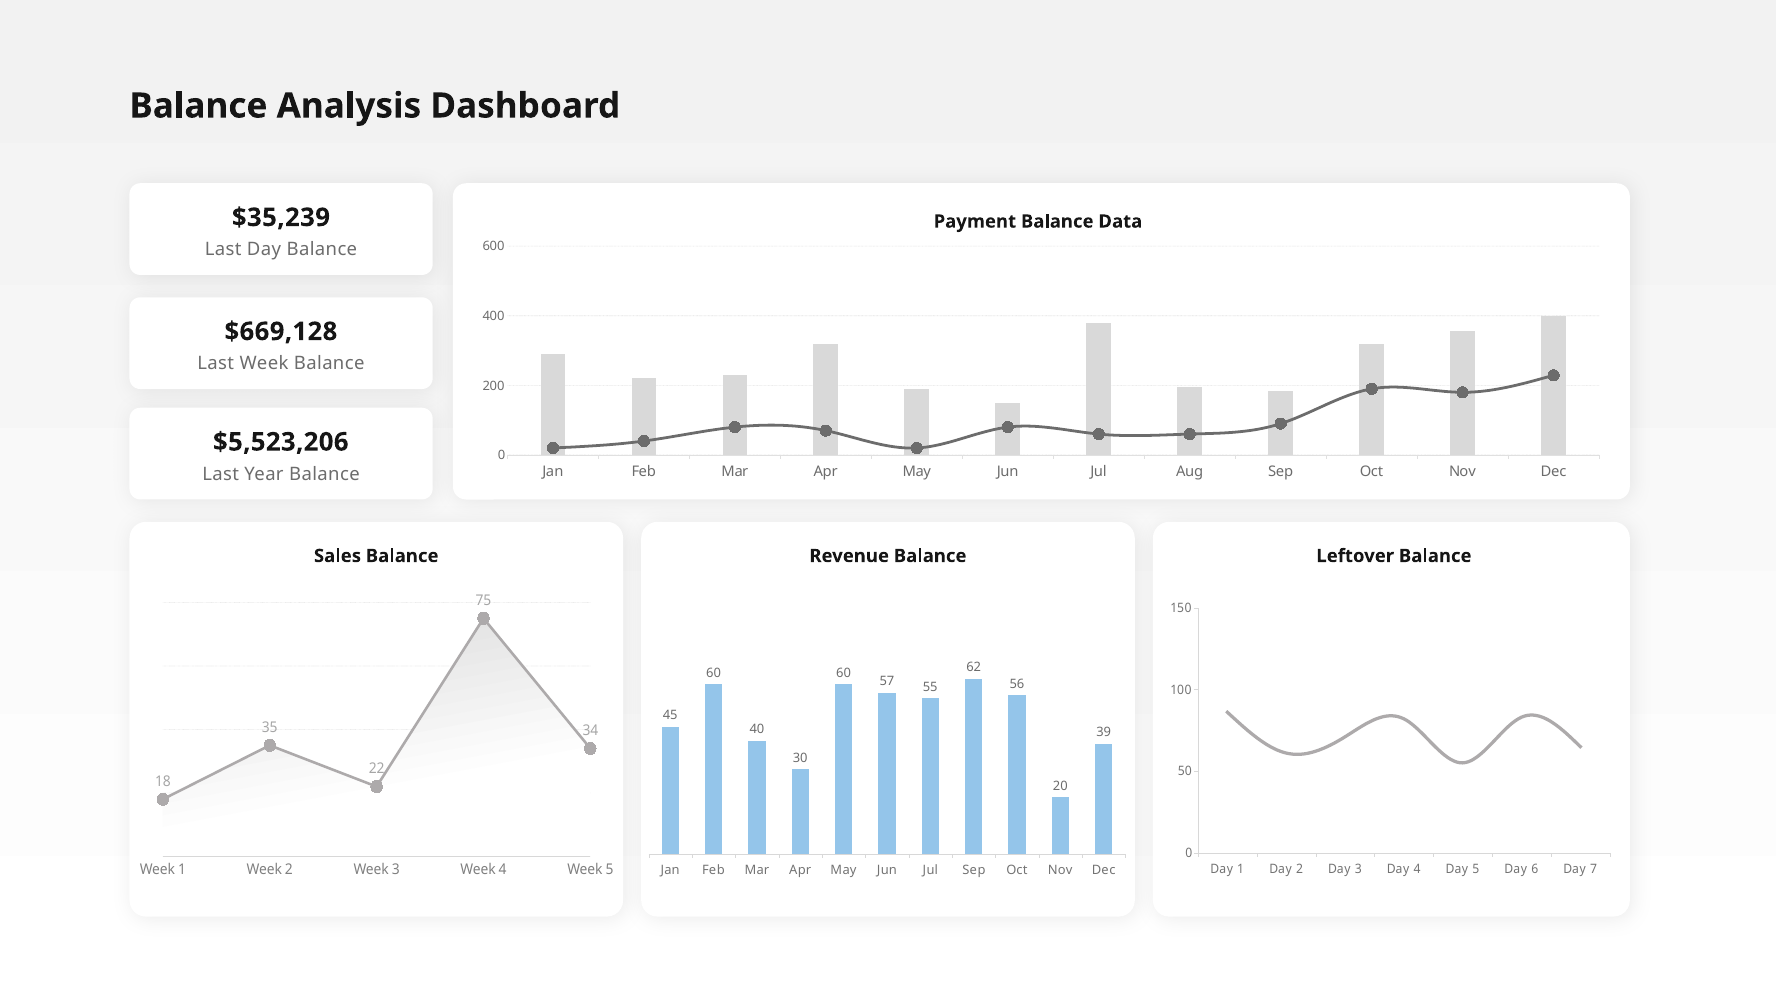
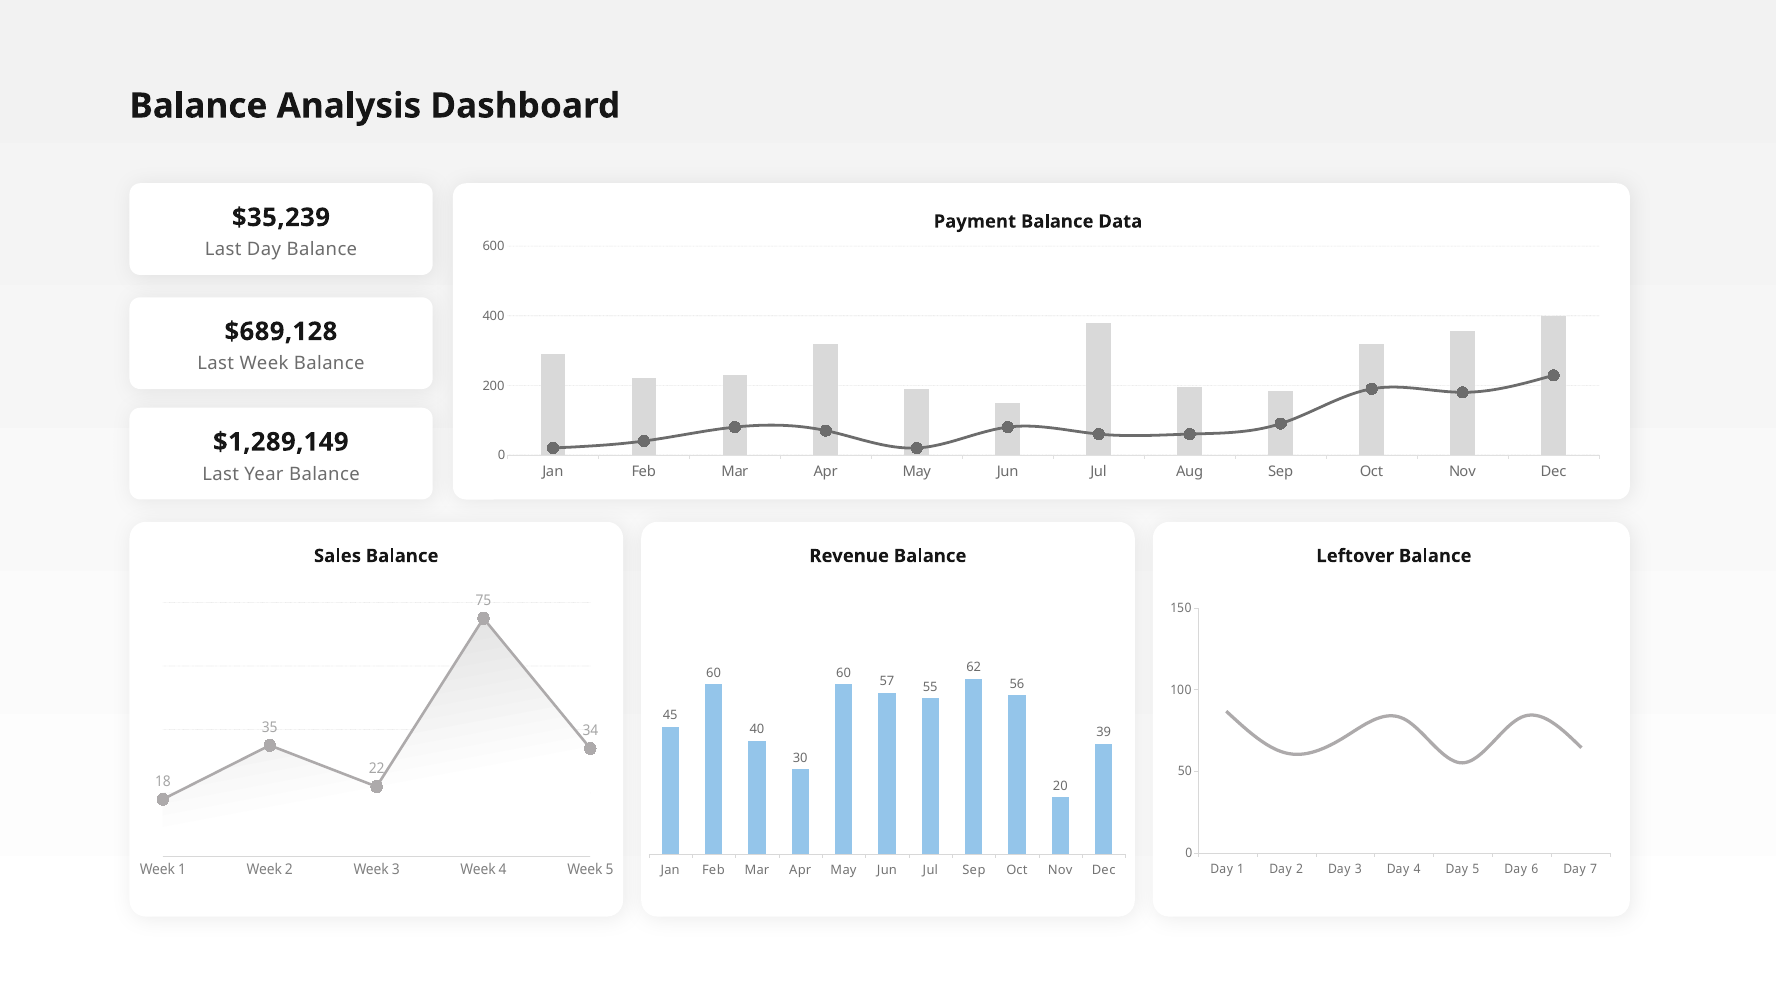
$669,128: $669,128 -> $689,128
$5,523,206: $5,523,206 -> $1,289,149
